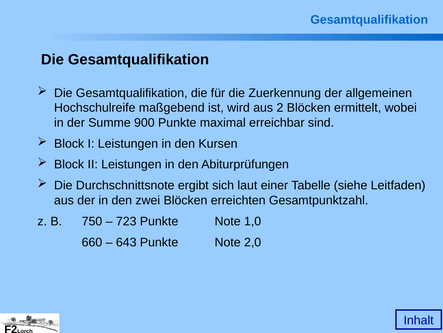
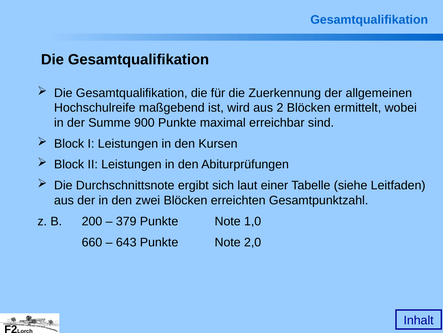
750: 750 -> 200
723: 723 -> 379
